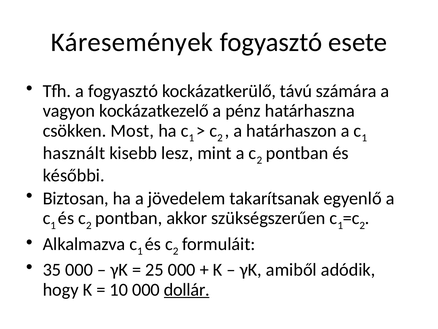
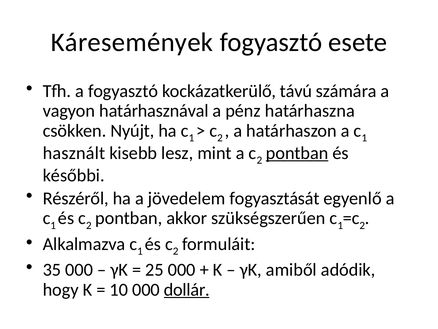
kockázatkezelő: kockázatkezelő -> határhasznával
Most: Most -> Nyújt
pontban at (297, 153) underline: none -> present
Biztosan: Biztosan -> Részéről
takarítsanak: takarítsanak -> fogyasztását
